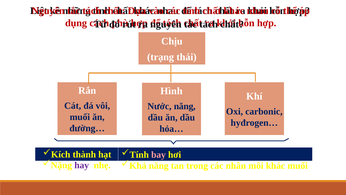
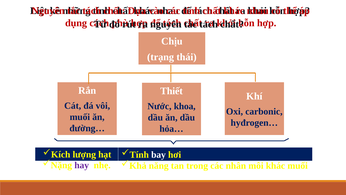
Hình: Hình -> Thiết
Nước năng: năng -> khoa
thành: thành -> lượng
bay colour: pink -> white
